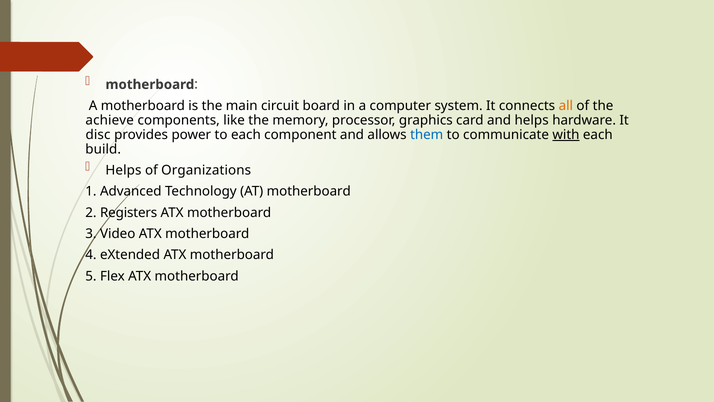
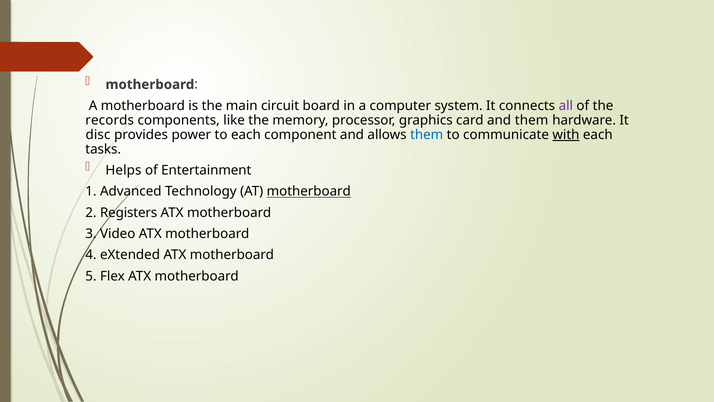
all colour: orange -> purple
achieve: achieve -> records
and helps: helps -> them
build: build -> tasks
Organizations: Organizations -> Entertainment
motherboard at (309, 191) underline: none -> present
